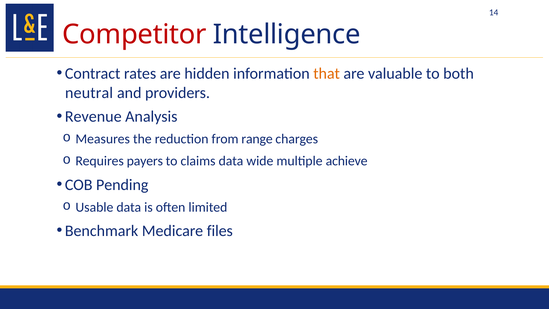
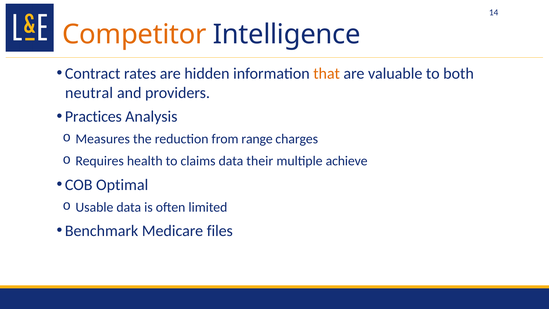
Competitor colour: red -> orange
Revenue: Revenue -> Practices
payers: payers -> health
wide: wide -> their
Pending: Pending -> Optimal
